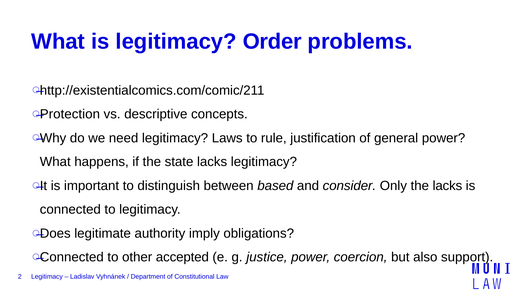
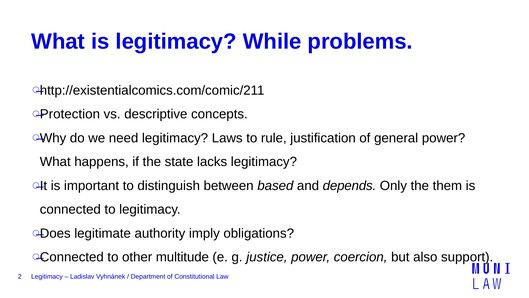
Order: Order -> While
consider: consider -> depends
the lacks: lacks -> them
accepted: accepted -> multitude
